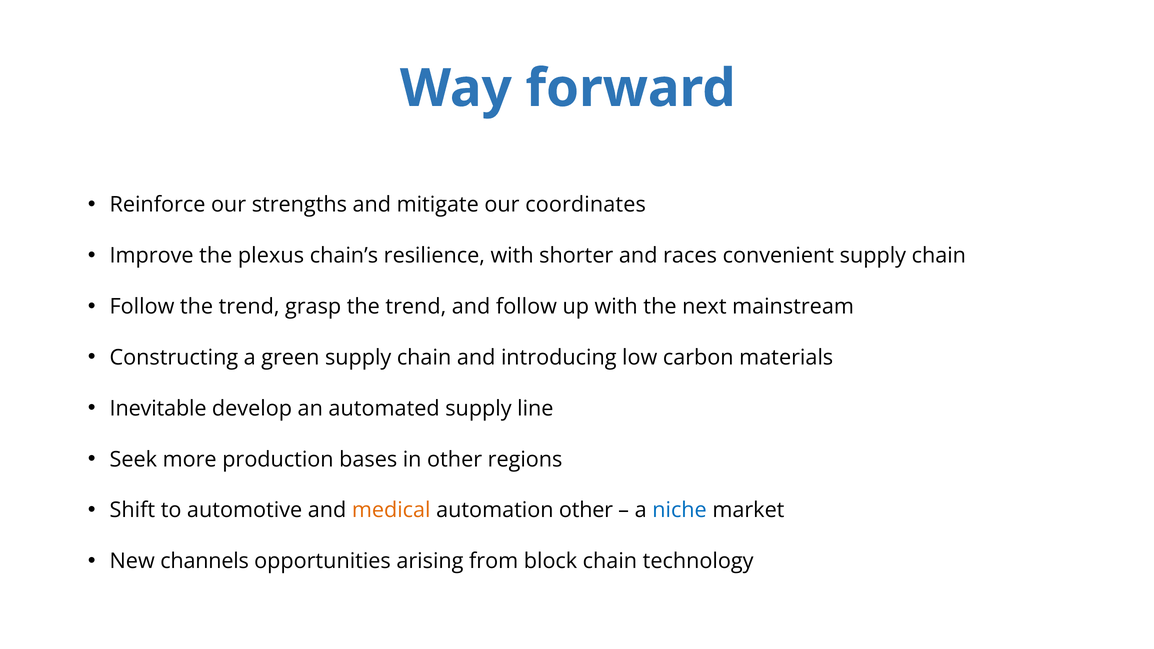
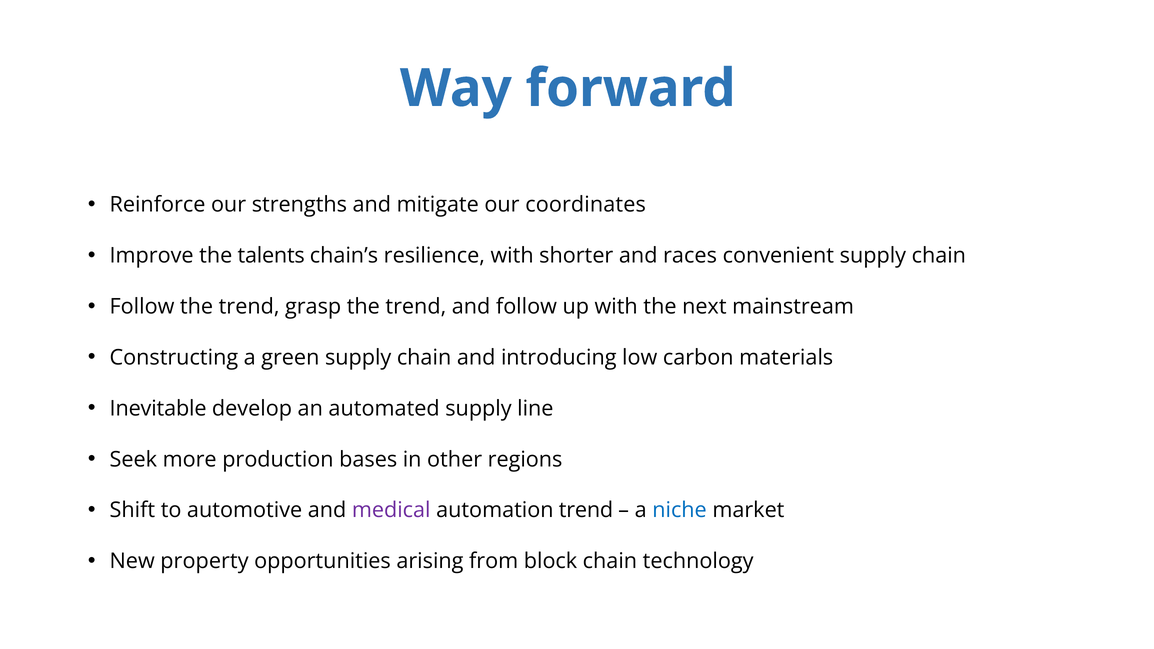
plexus: plexus -> talents
medical colour: orange -> purple
automation other: other -> trend
channels: channels -> property
